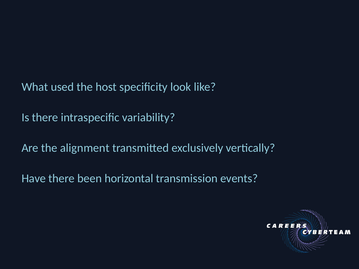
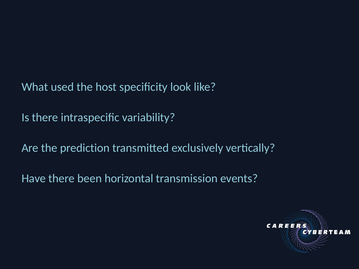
alignment: alignment -> prediction
